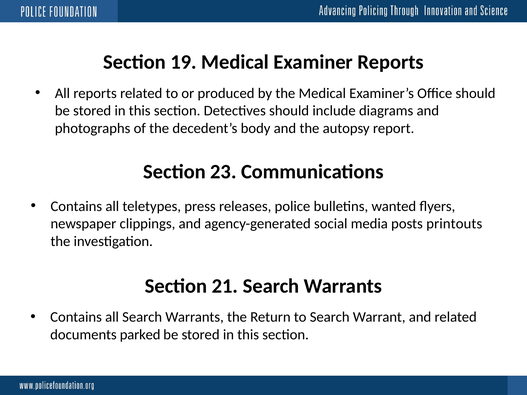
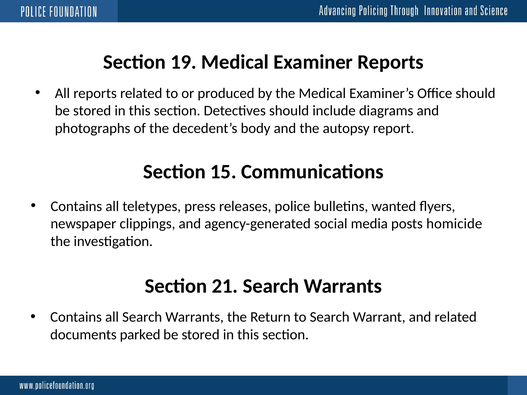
23: 23 -> 15
printouts: printouts -> homicide
